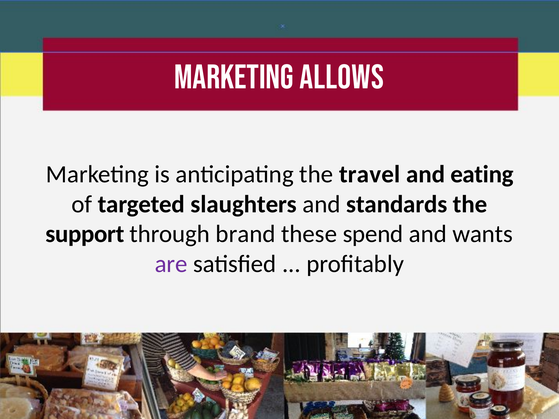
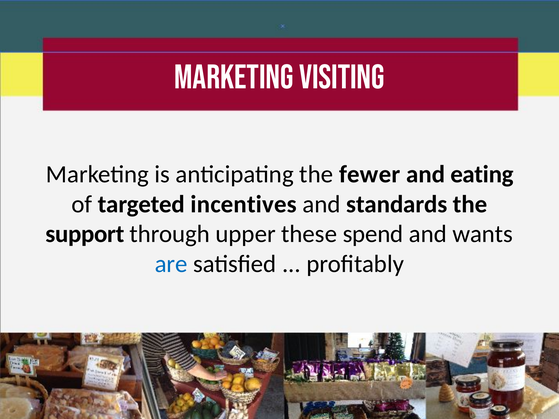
Allows: Allows -> Visiting
travel: travel -> fewer
slaughters: slaughters -> incentives
brand: brand -> upper
are colour: purple -> blue
